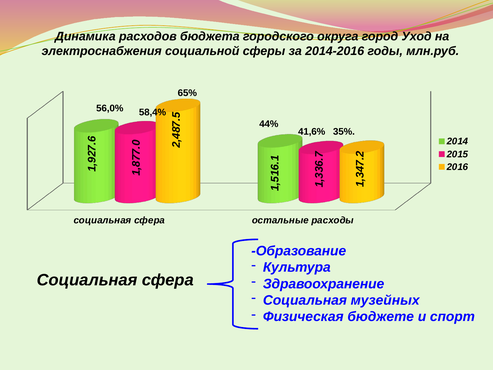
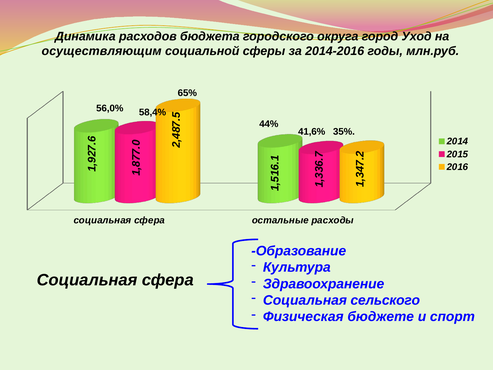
электроснабжения: электроснабжения -> осуществляющим
музейных: музейных -> сельского
